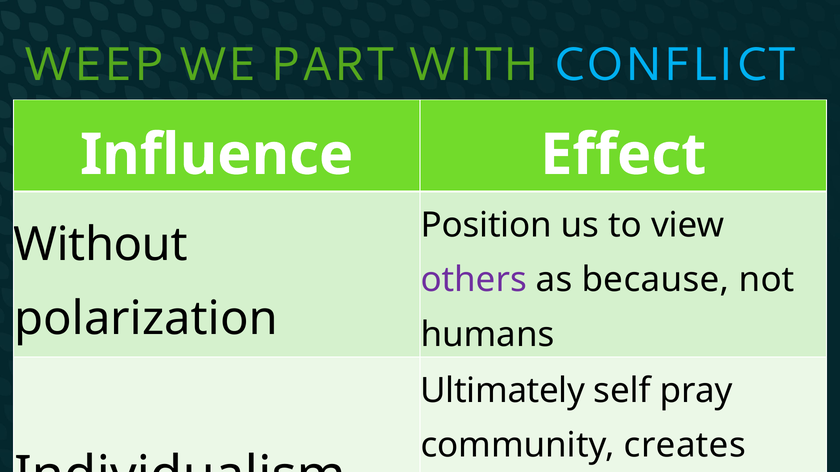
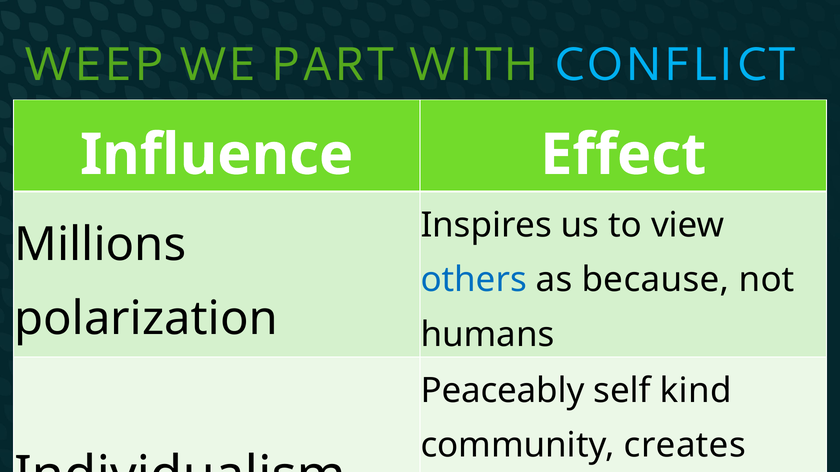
Position: Position -> Inspires
Without: Without -> Millions
others colour: purple -> blue
Ultimately: Ultimately -> Peaceably
pray: pray -> kind
